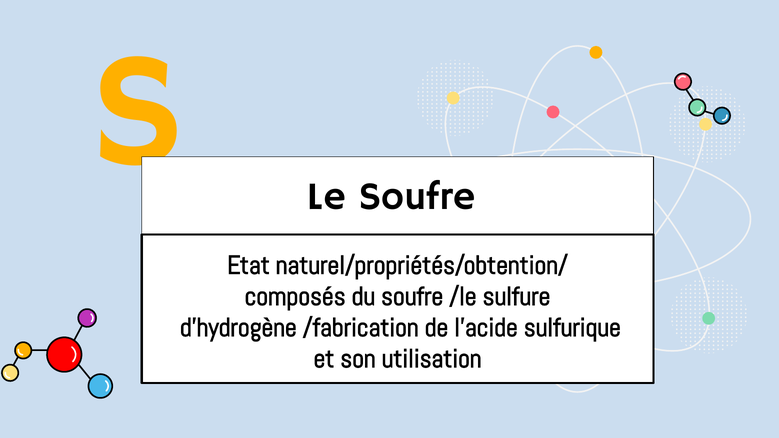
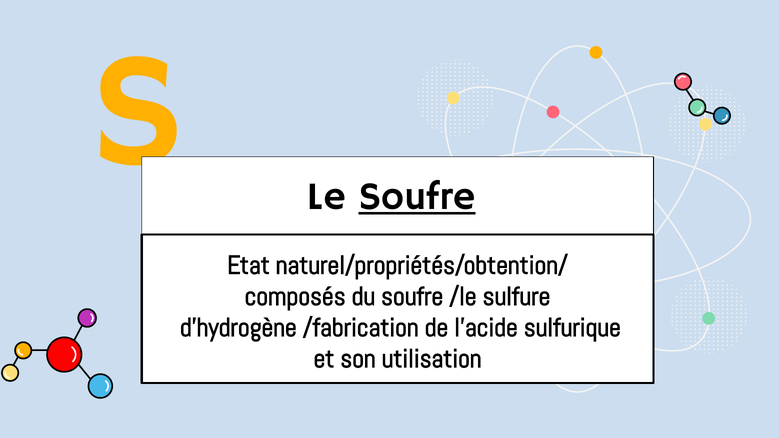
Soufre at (417, 196) underline: none -> present
